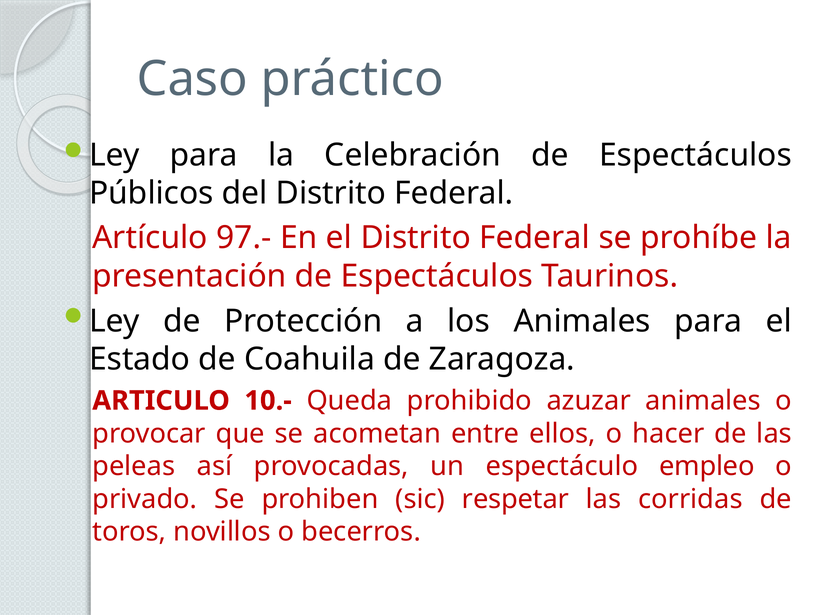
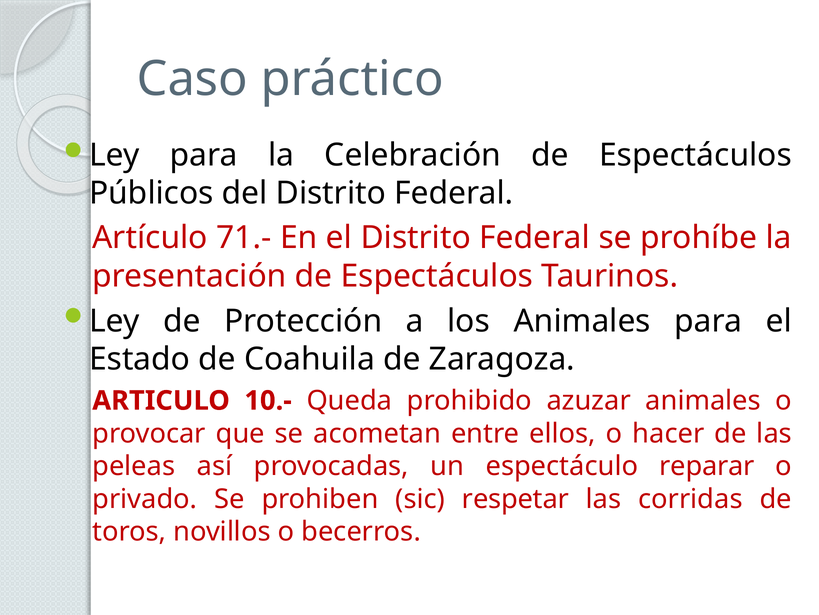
97.-: 97.- -> 71.-
empleo: empleo -> reparar
